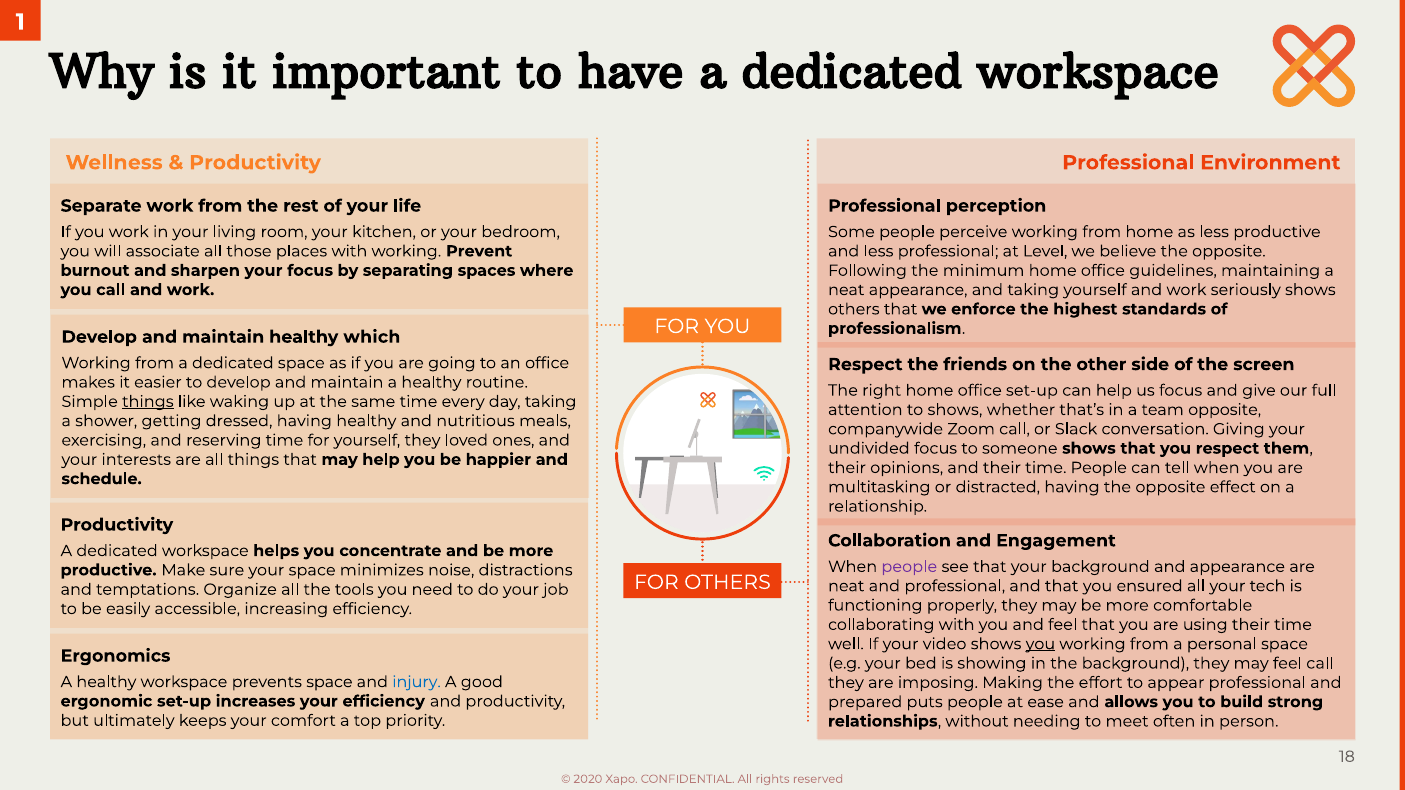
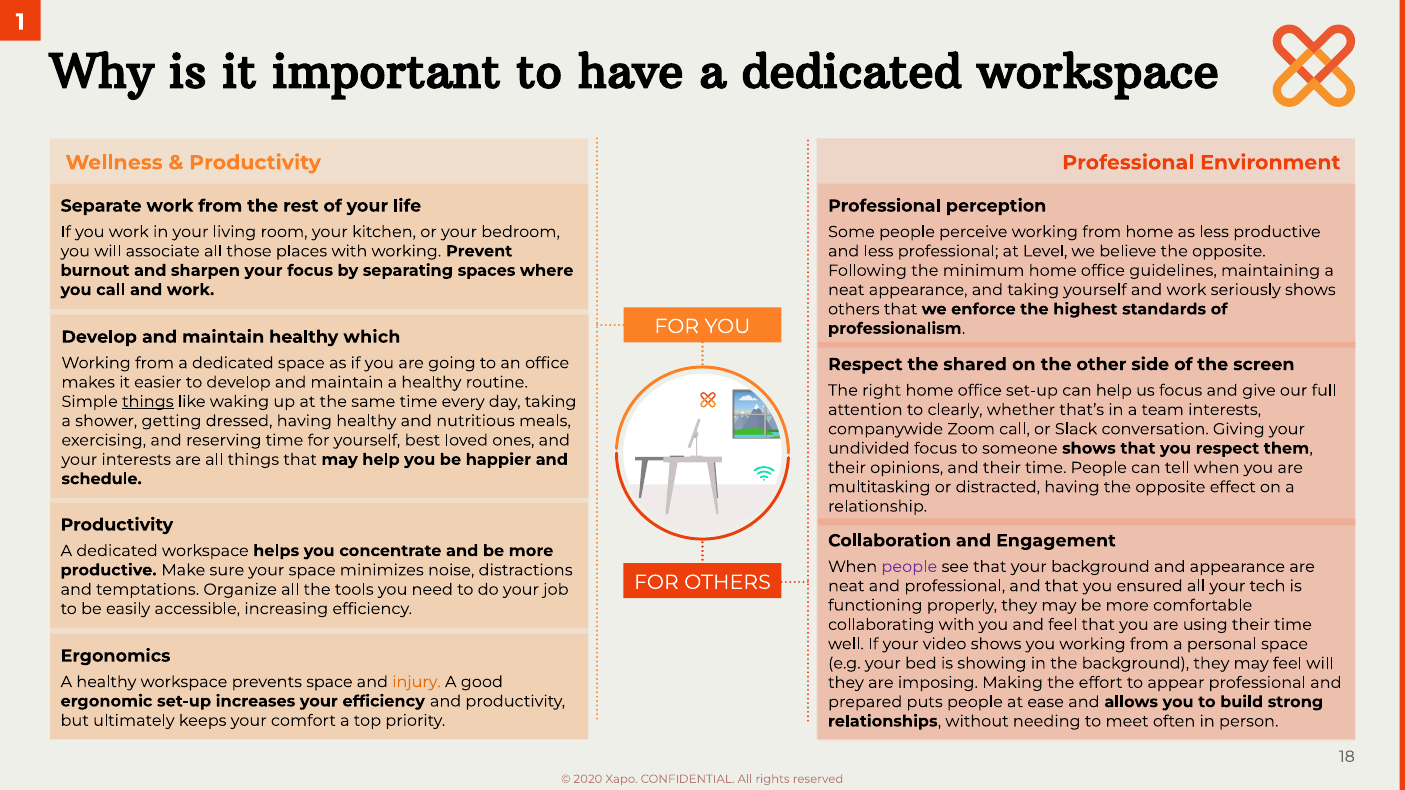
friends: friends -> shared
to shows: shows -> clearly
team opposite: opposite -> interests
yourself they: they -> best
you at (1040, 644) underline: present -> none
feel call: call -> will
injury colour: blue -> orange
